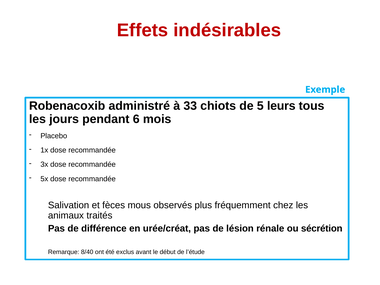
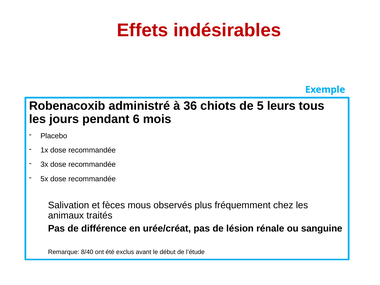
33: 33 -> 36
sécrétion: sécrétion -> sanguine
